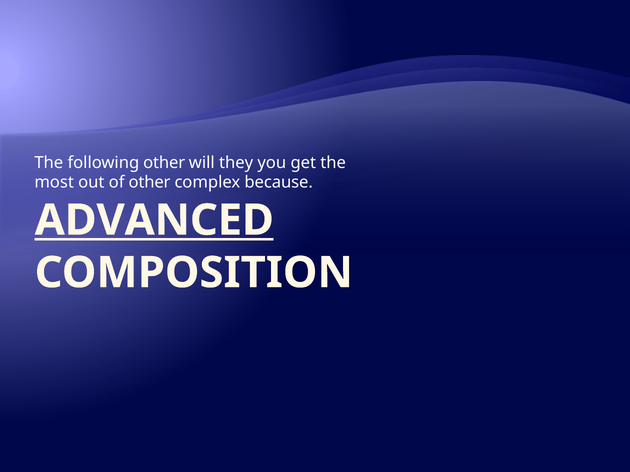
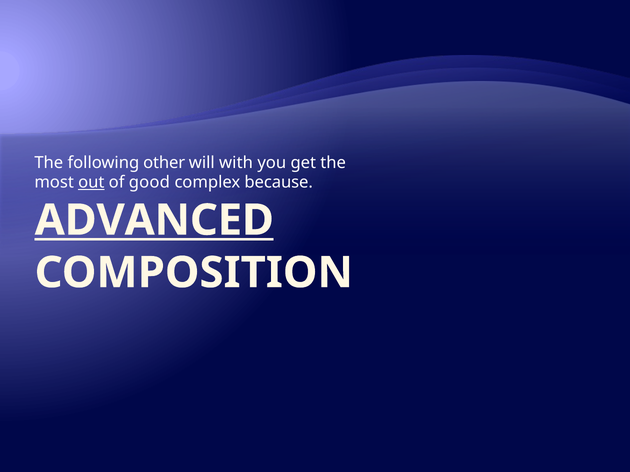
they: they -> with
out underline: none -> present
of other: other -> good
